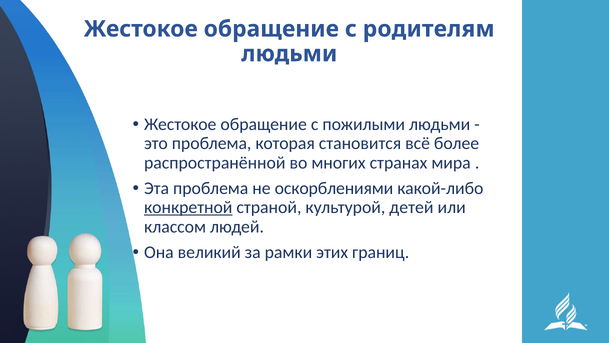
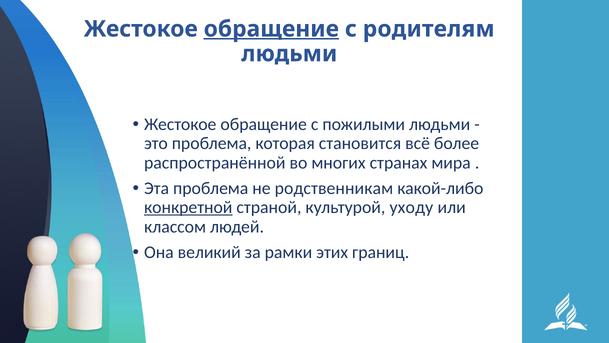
обращение at (271, 29) underline: none -> present
оскорблениями: оскорблениями -> родственникам
детей: детей -> уходу
